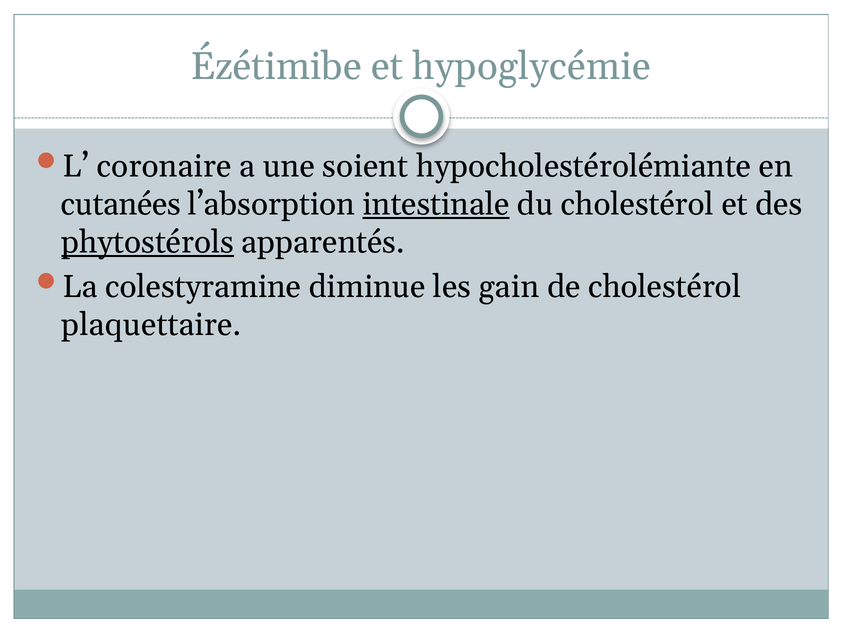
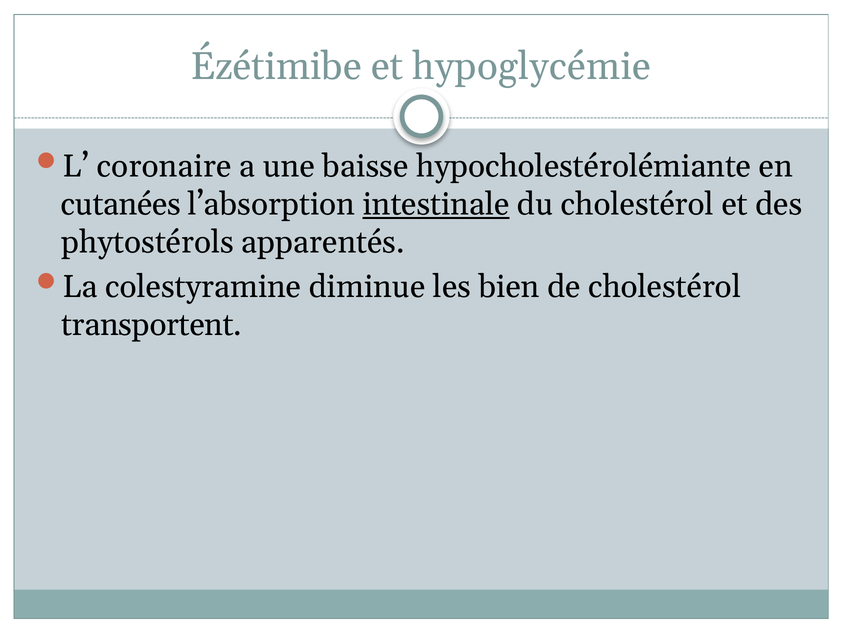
soient: soient -> baisse
phytostérols underline: present -> none
gain: gain -> bien
plaquettaire: plaquettaire -> transportent
